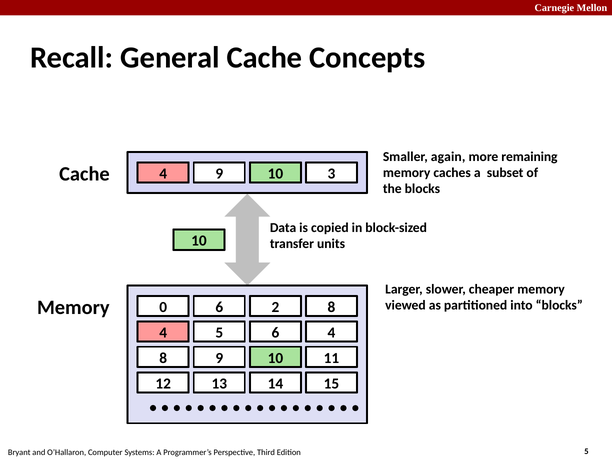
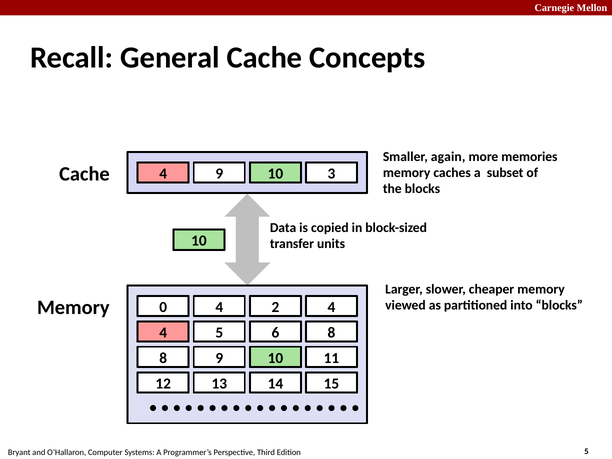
remaining: remaining -> memories
0 6: 6 -> 4
2 8: 8 -> 4
6 4: 4 -> 8
